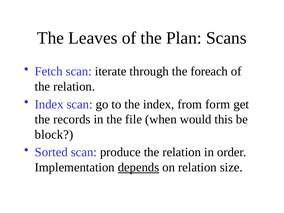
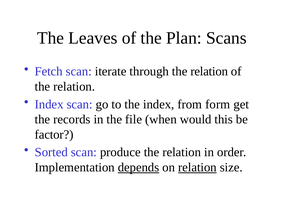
through the foreach: foreach -> relation
block: block -> factor
relation at (197, 167) underline: none -> present
